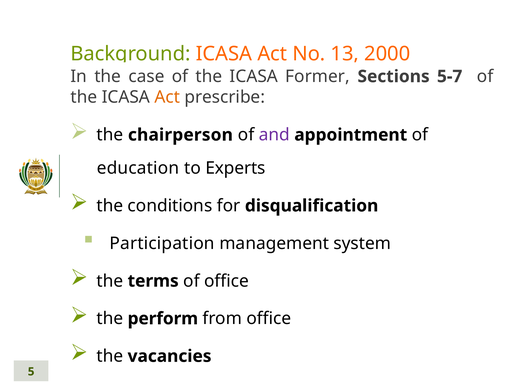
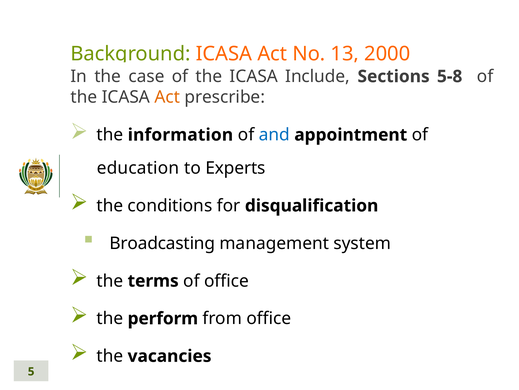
Former: Former -> Include
5-7: 5-7 -> 5-8
chairperson: chairperson -> information
and colour: purple -> blue
Participation: Participation -> Broadcasting
